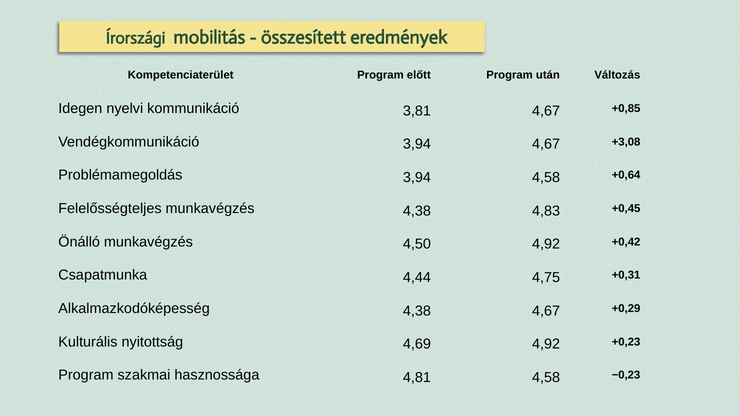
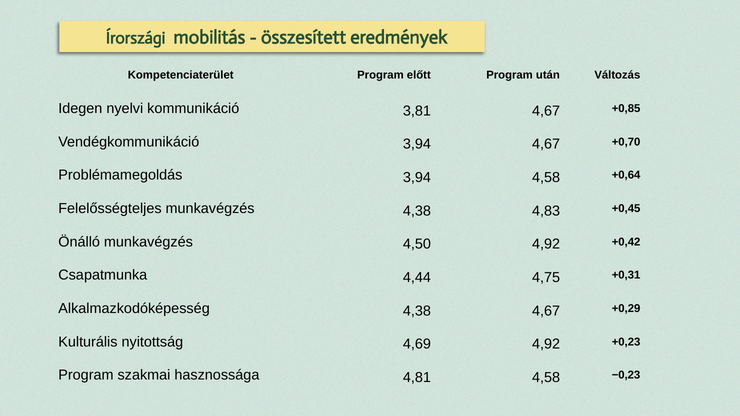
+3,08: +3,08 -> +0,70
